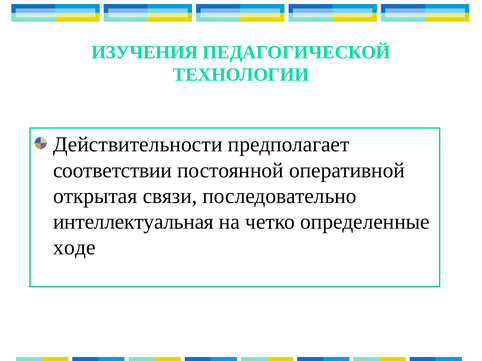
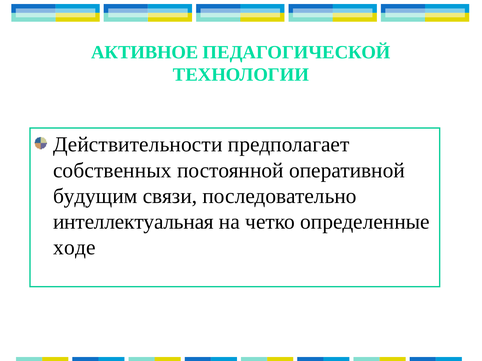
ИЗУЧЕНИЯ: ИЗУЧЕНИЯ -> АКТИВНОЕ
соответствии: соответствии -> собственных
открытая: открытая -> будущим
